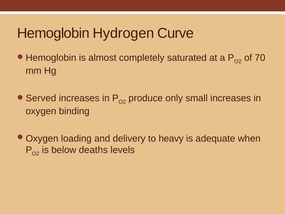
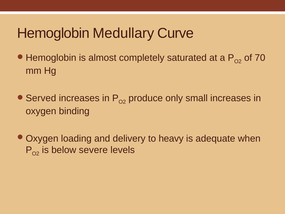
Hydrogen: Hydrogen -> Medullary
deaths: deaths -> severe
